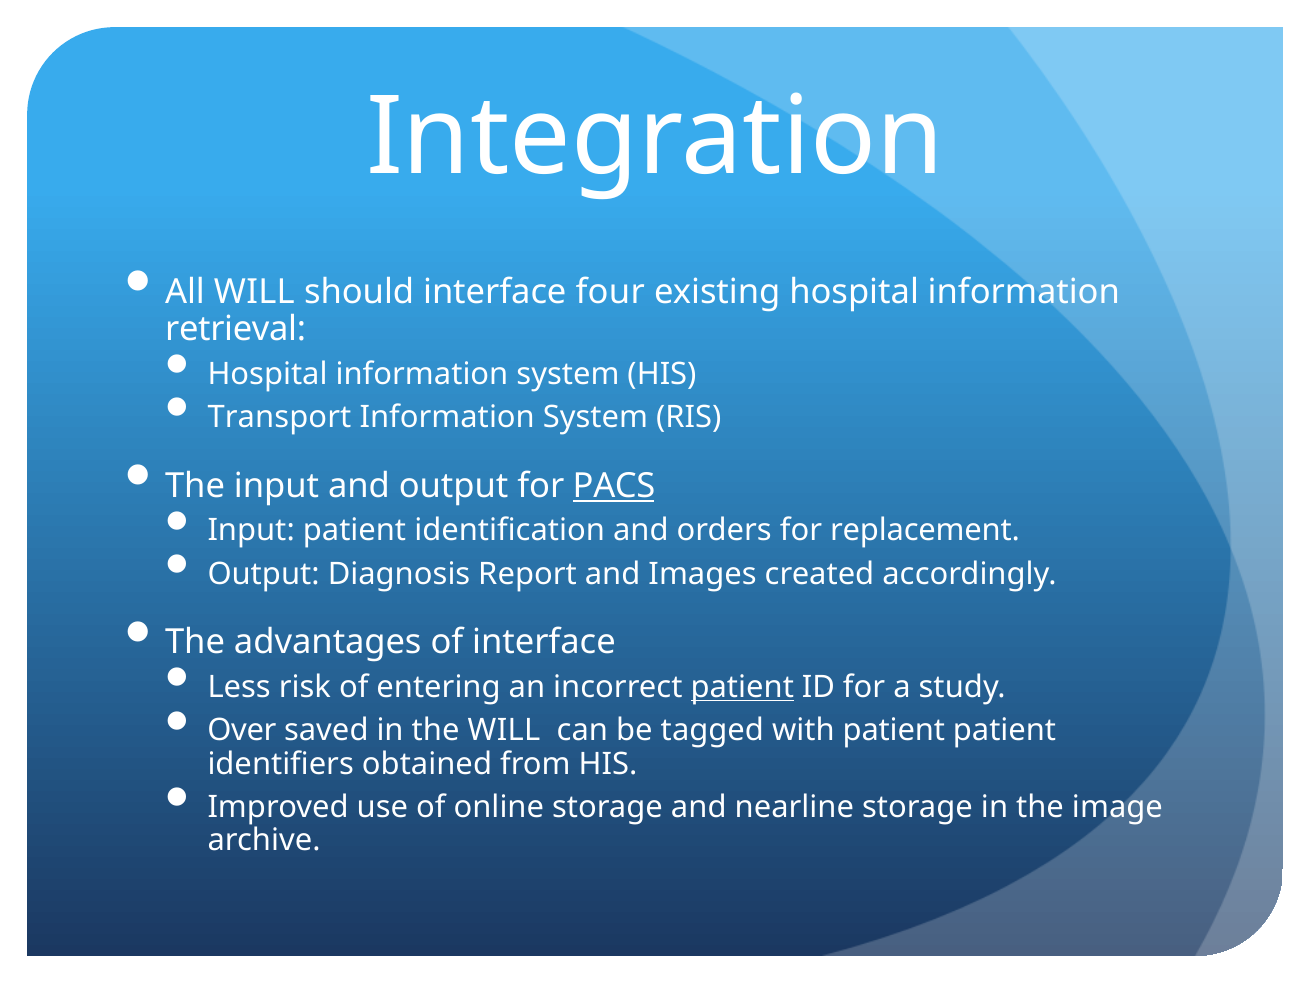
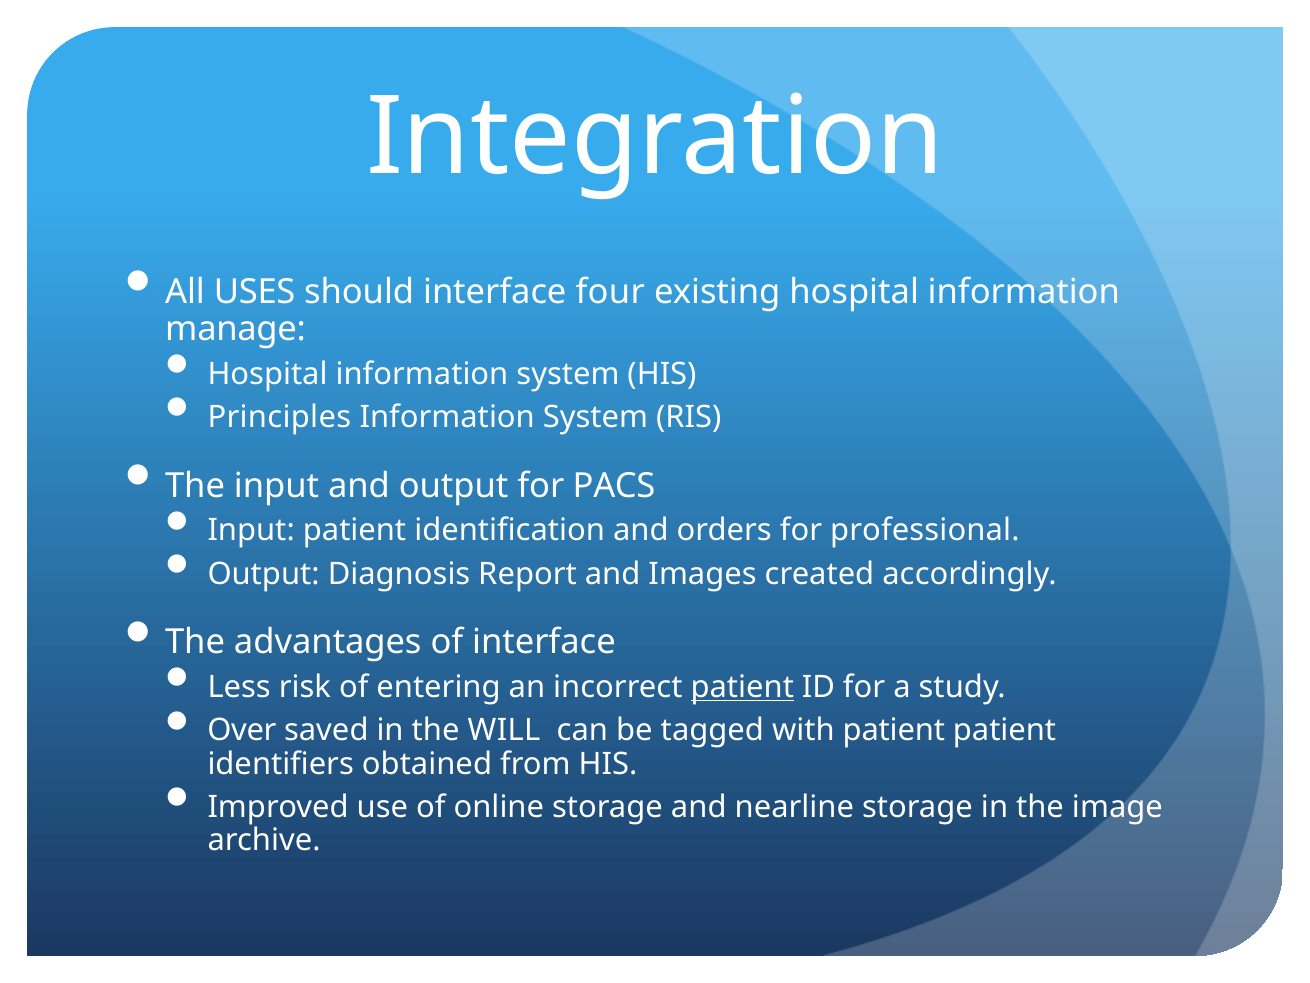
All WILL: WILL -> USES
retrieval: retrieval -> manage
Transport: Transport -> Principles
PACS underline: present -> none
replacement: replacement -> professional
